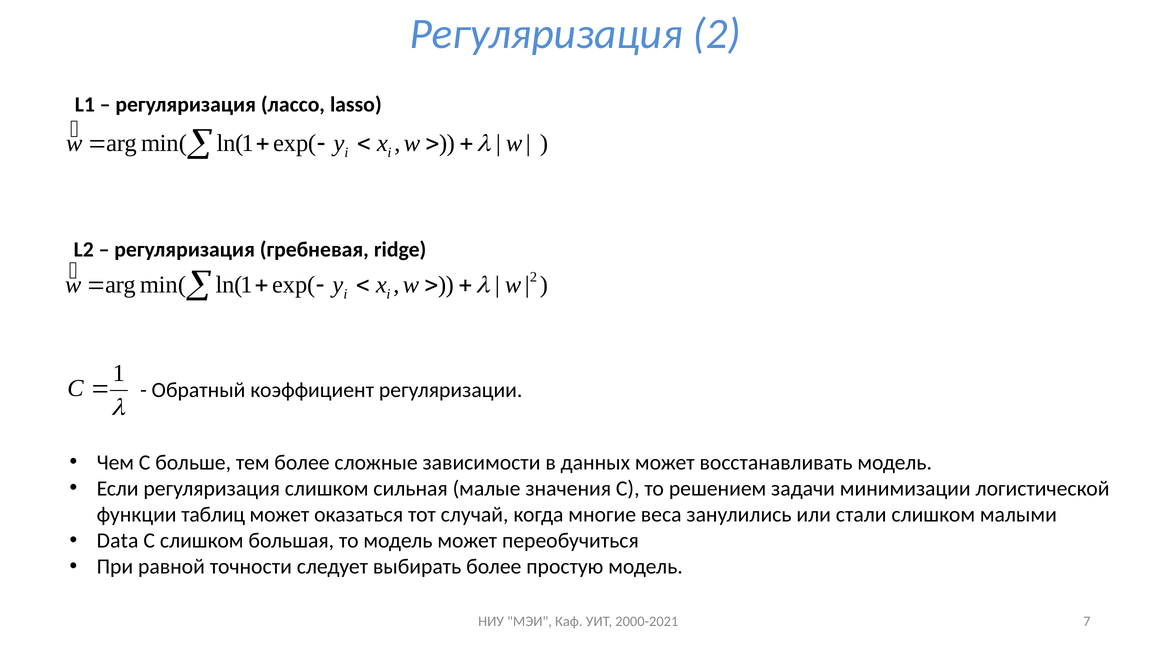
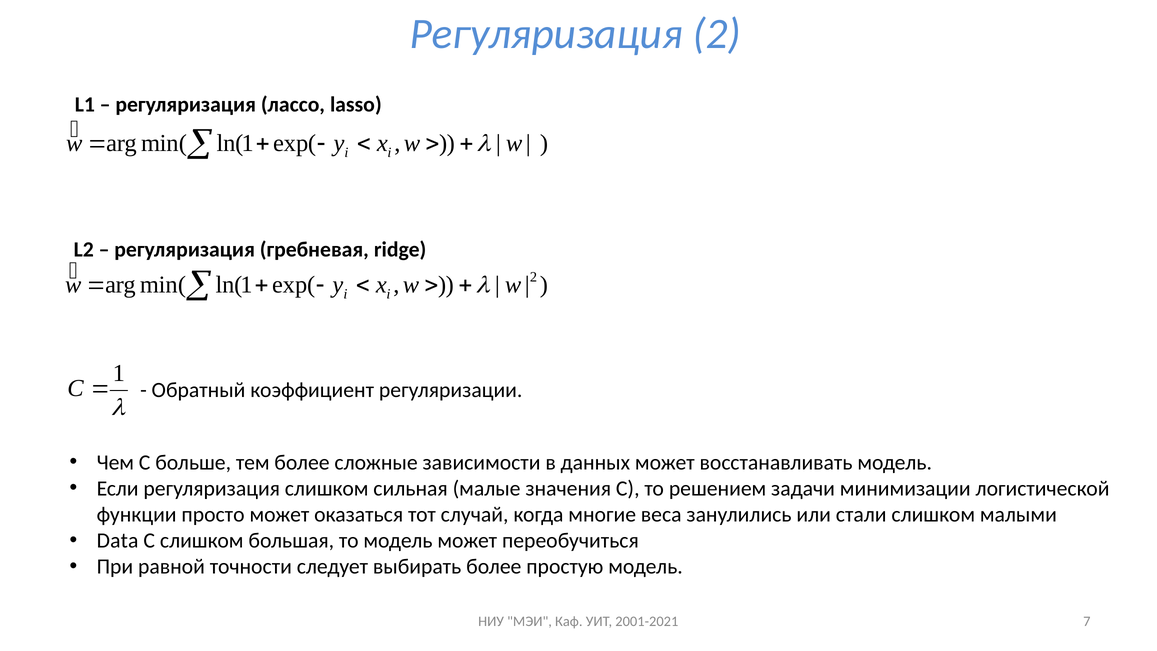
таблиц: таблиц -> просто
2000-2021: 2000-2021 -> 2001-2021
